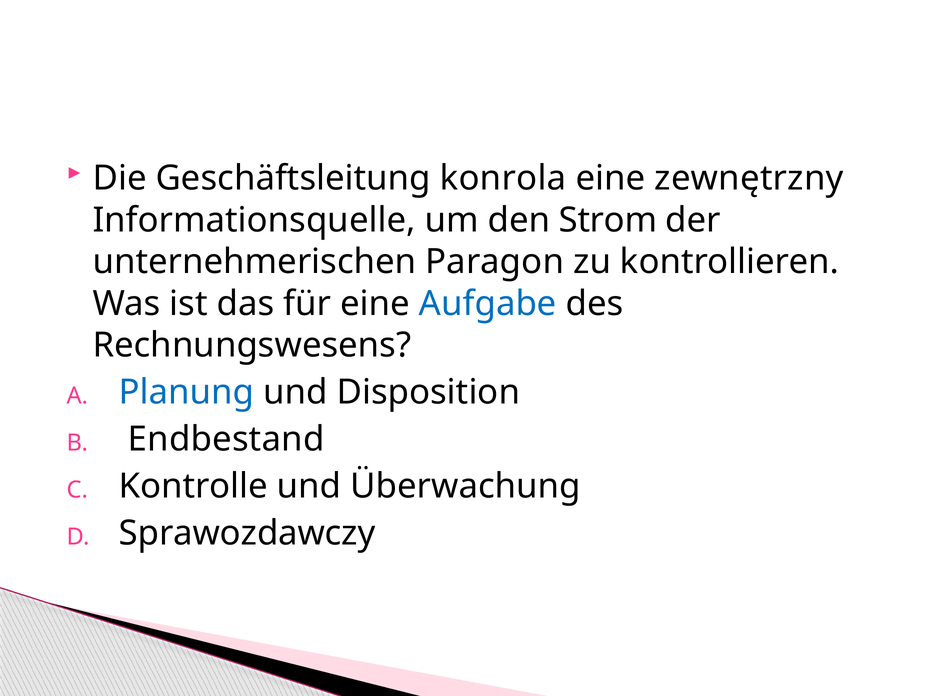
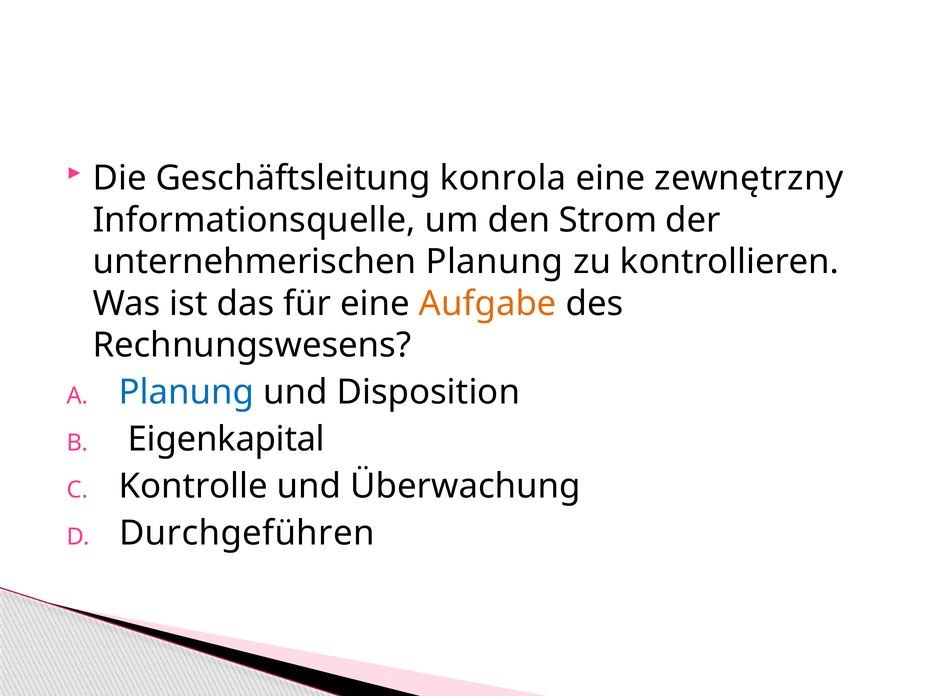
unternehmerischen Paragon: Paragon -> Planung
Aufgabe colour: blue -> orange
Endbestand: Endbestand -> Eigenkapital
Sprawozdawczy: Sprawozdawczy -> Durchgeführen
